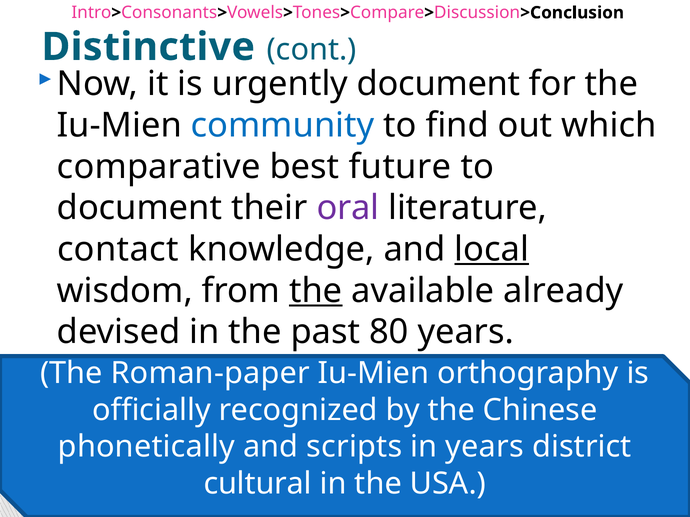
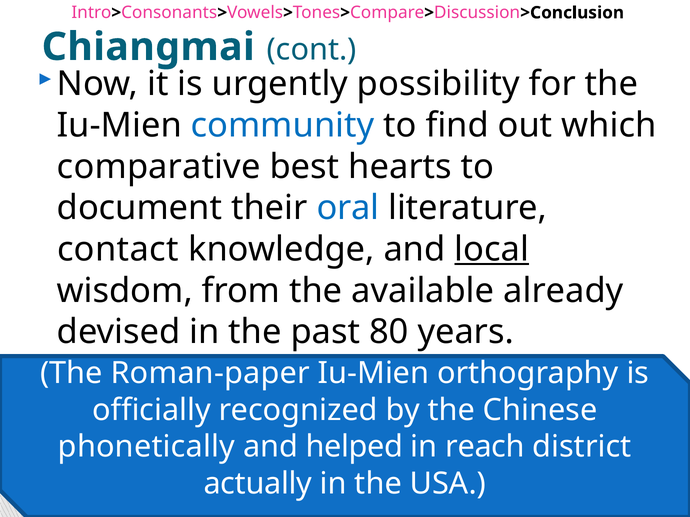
Distinctive: Distinctive -> Chiangmai
urgently document: document -> possibility
future: future -> hearts
oral colour: purple -> blue
the at (316, 291) underline: present -> none
scripts: scripts -> helped
in years: years -> reach
cultural: cultural -> actually
